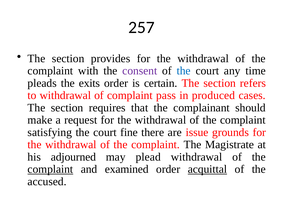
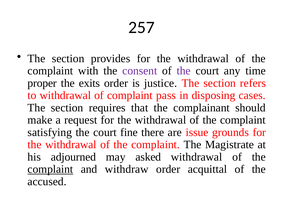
the at (184, 71) colour: blue -> purple
pleads: pleads -> proper
certain: certain -> justice
produced: produced -> disposing
plead: plead -> asked
examined: examined -> withdraw
acquittal underline: present -> none
